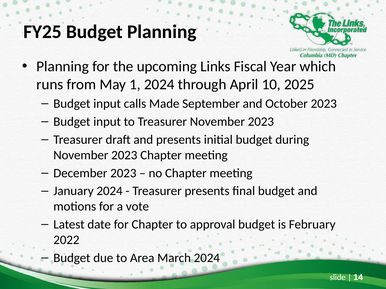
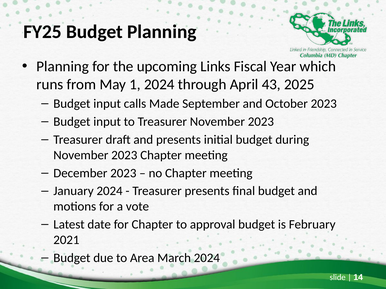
10: 10 -> 43
2022: 2022 -> 2021
